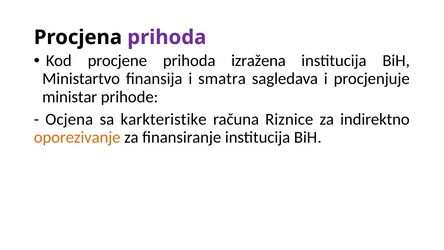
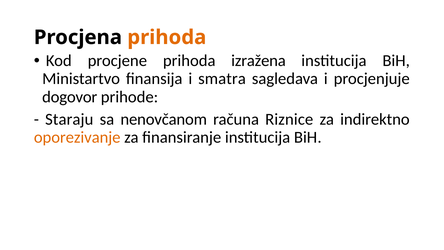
prihoda at (167, 37) colour: purple -> orange
ministar: ministar -> dogovor
Ocjena: Ocjena -> Staraju
karkteristike: karkteristike -> nenovčanom
